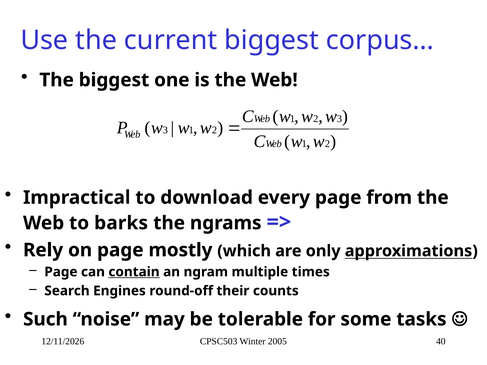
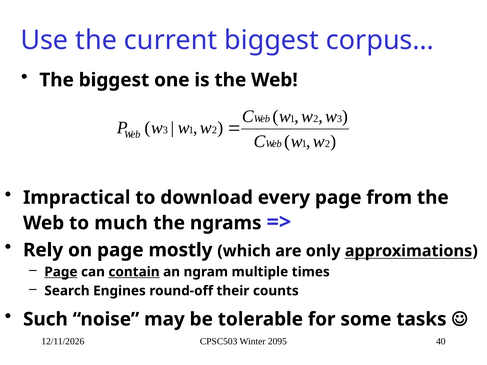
barks: barks -> much
Page at (61, 272) underline: none -> present
2005: 2005 -> 2095
